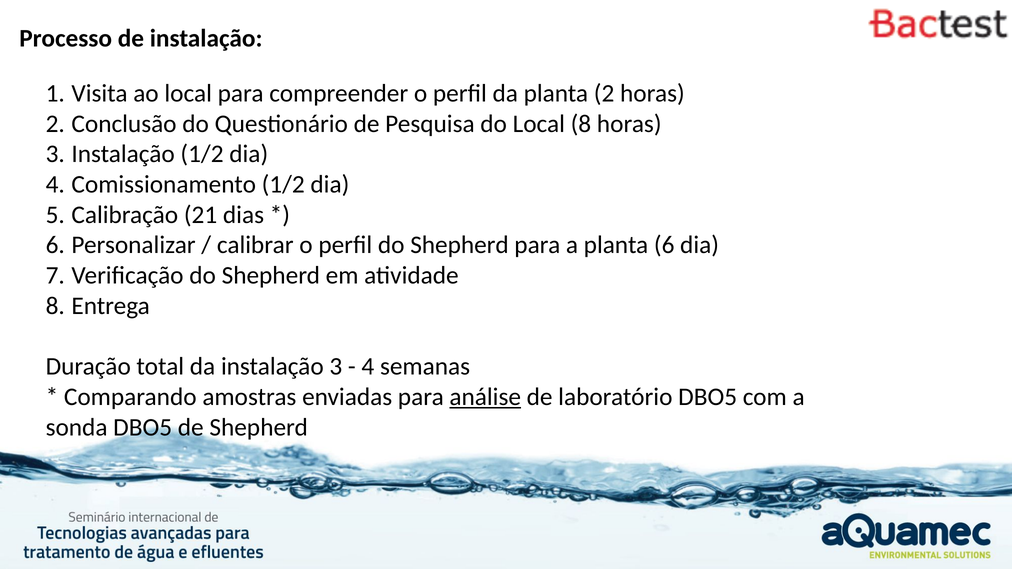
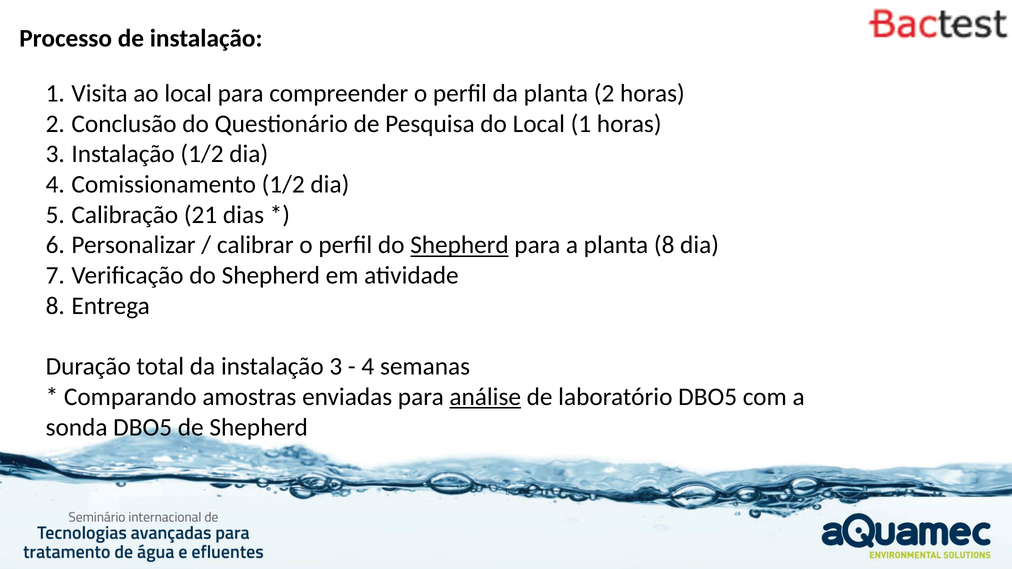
Local 8: 8 -> 1
Shepherd at (460, 245) underline: none -> present
planta 6: 6 -> 8
